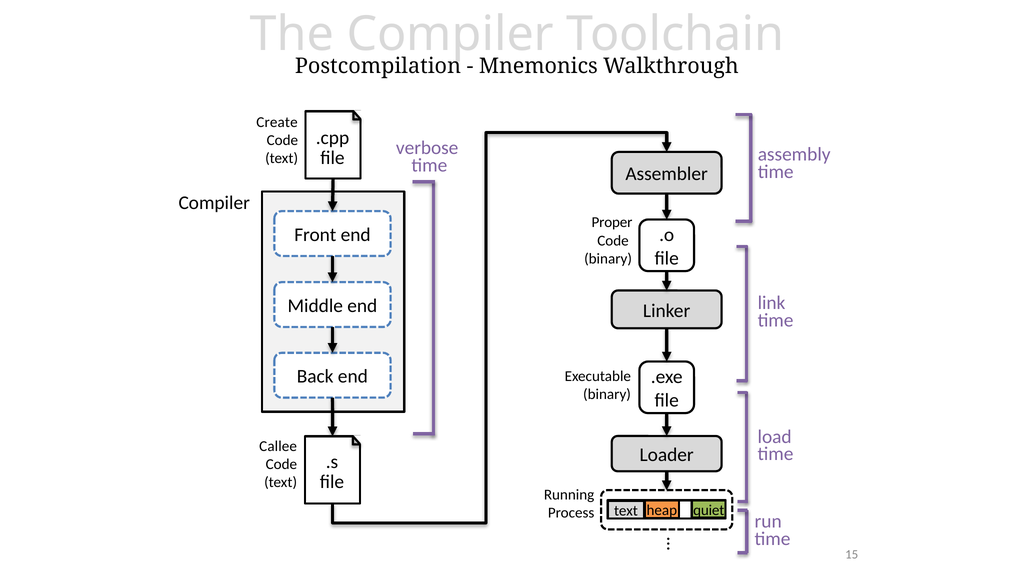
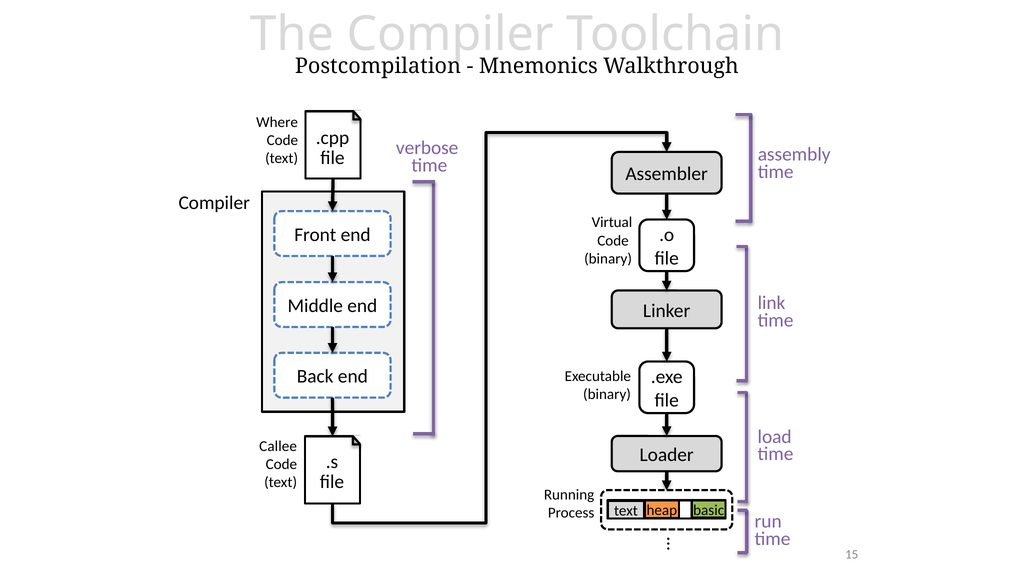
Create: Create -> Where
Proper: Proper -> Virtual
quiet: quiet -> basic
